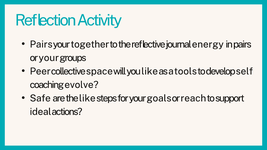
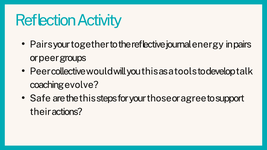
or your: your -> peer
space: space -> would
you like: like -> this
self: self -> talk
the like: like -> this
goals: goals -> those
reach: reach -> agree
ideal: ideal -> their
